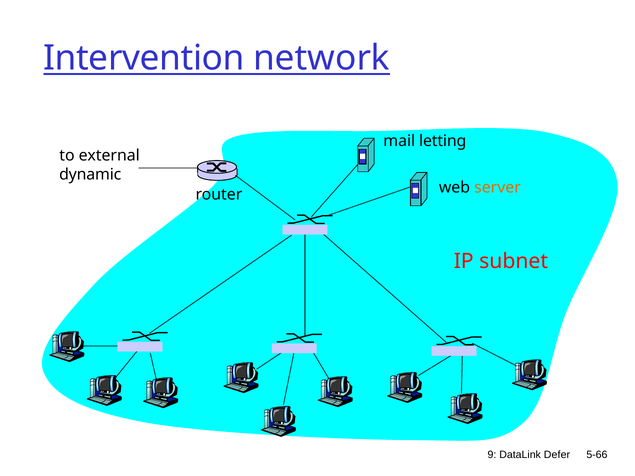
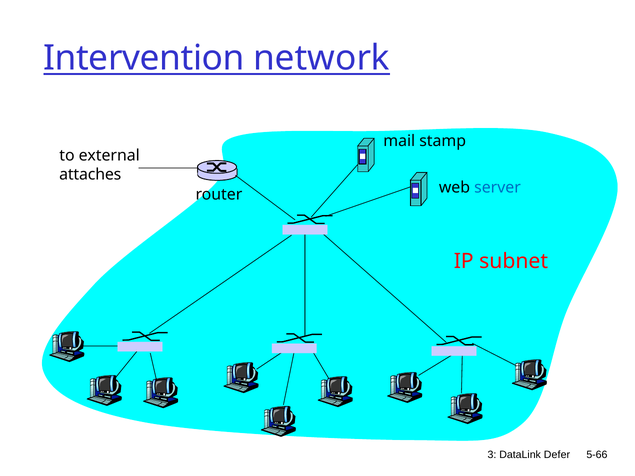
letting: letting -> stamp
dynamic: dynamic -> attaches
server colour: orange -> blue
9: 9 -> 3
